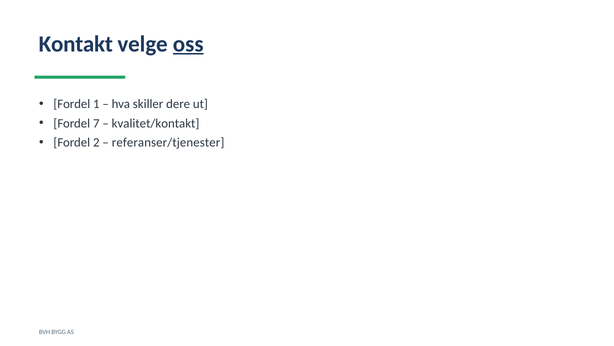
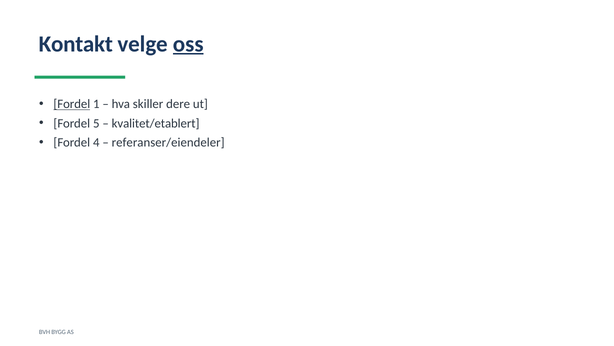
Fordel at (72, 104) underline: none -> present
7: 7 -> 5
kvalitet/kontakt: kvalitet/kontakt -> kvalitet/etablert
2: 2 -> 4
referanser/tjenester: referanser/tjenester -> referanser/eiendeler
